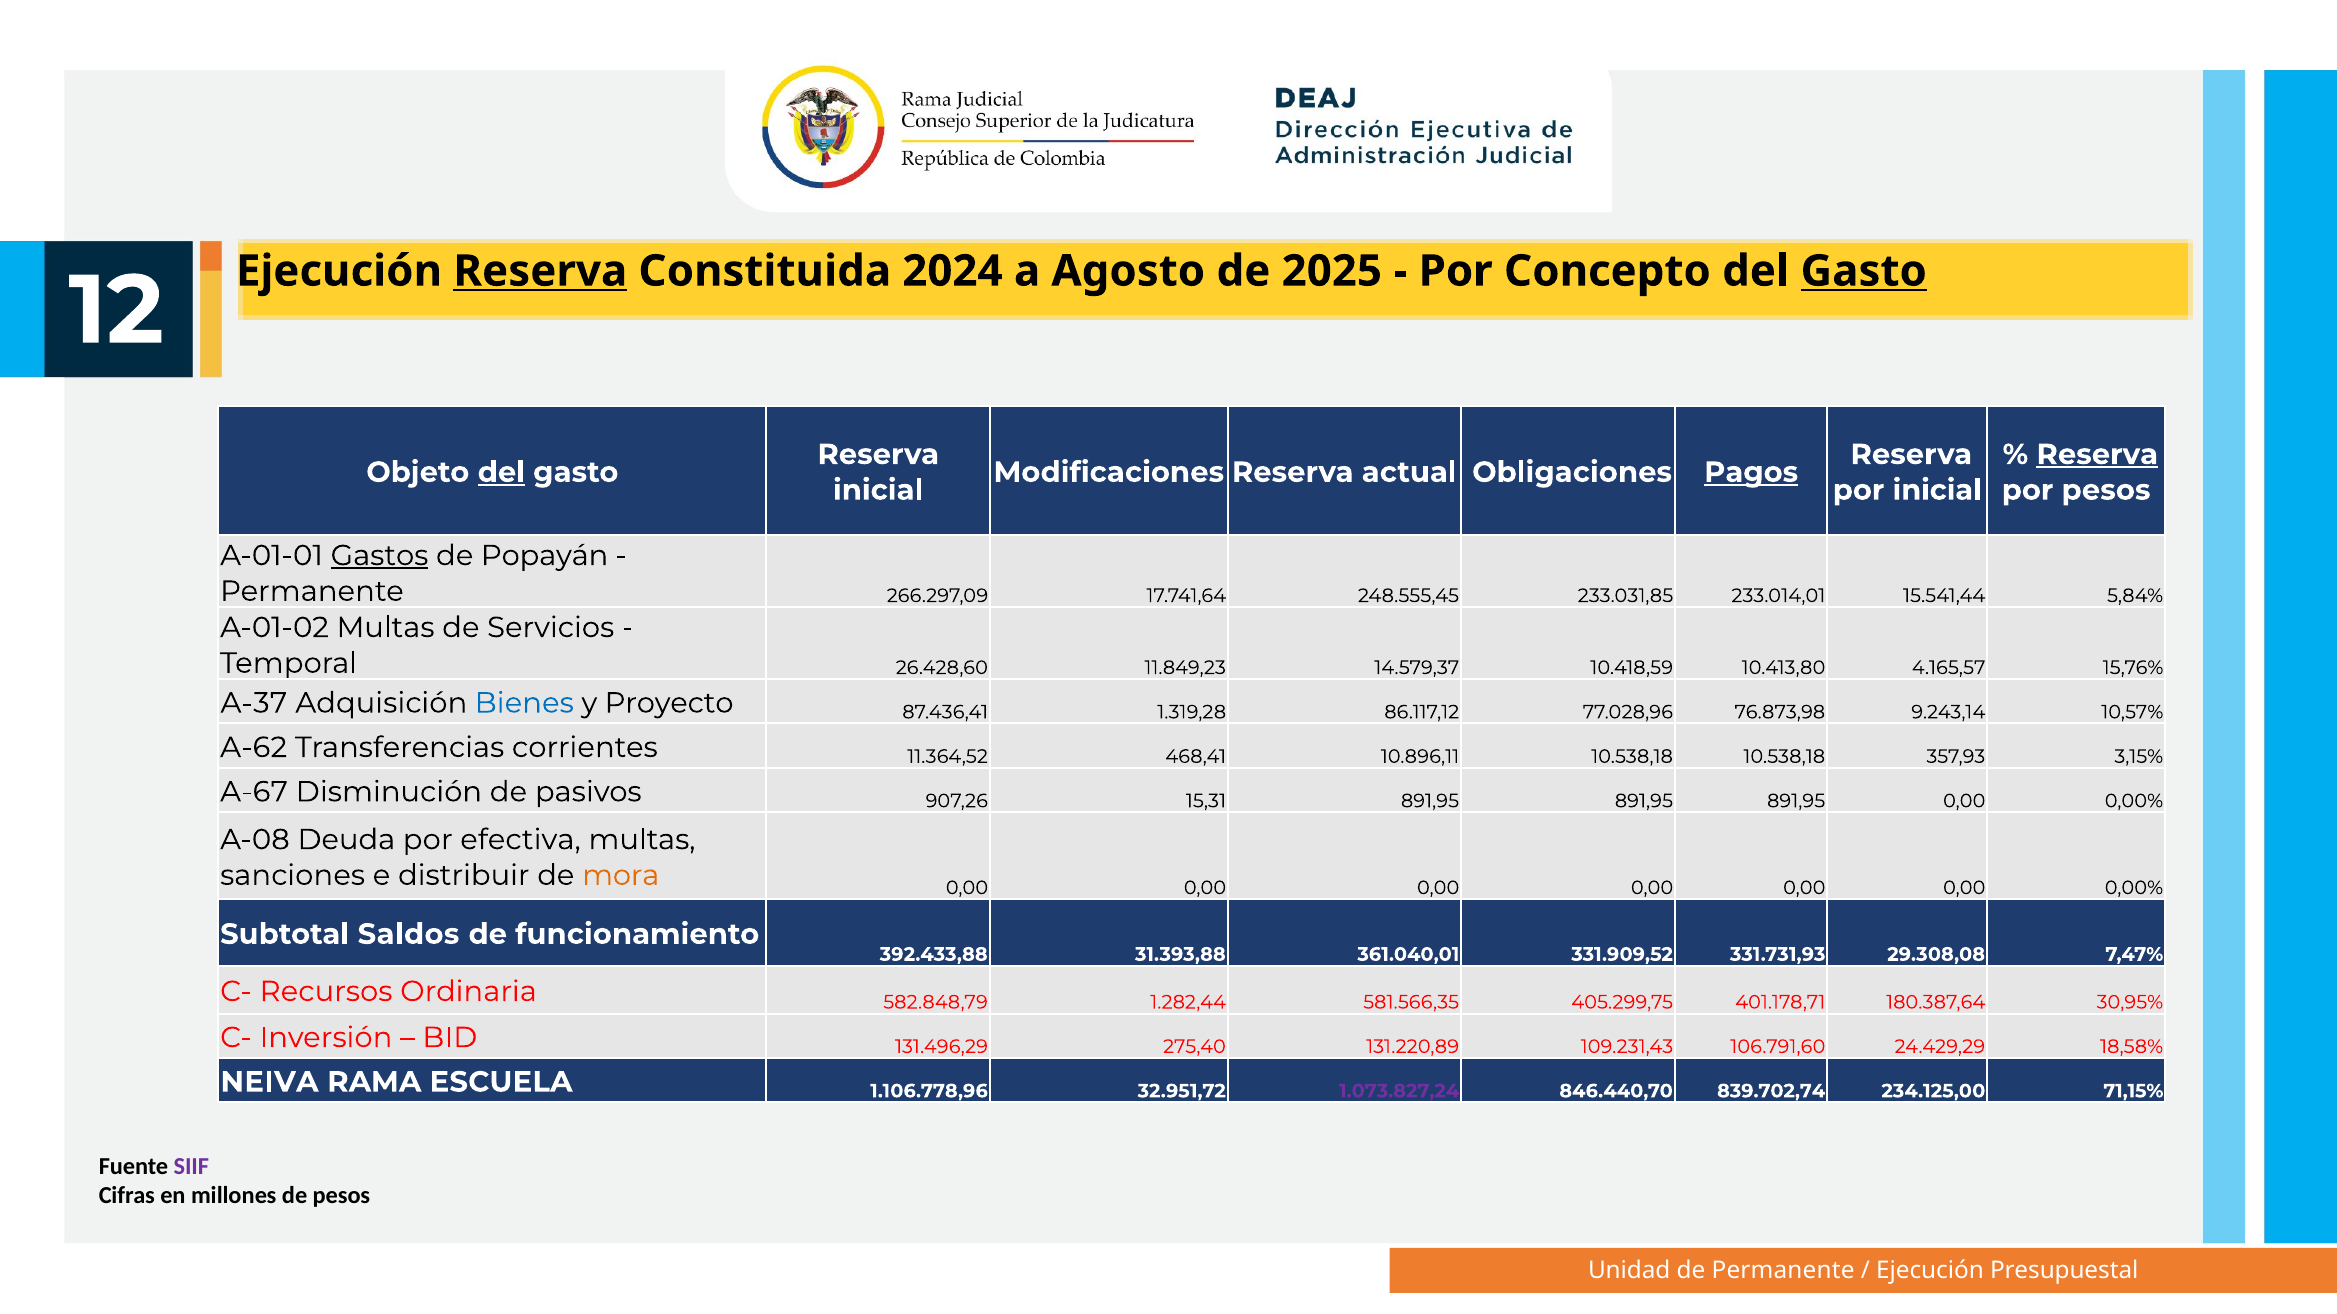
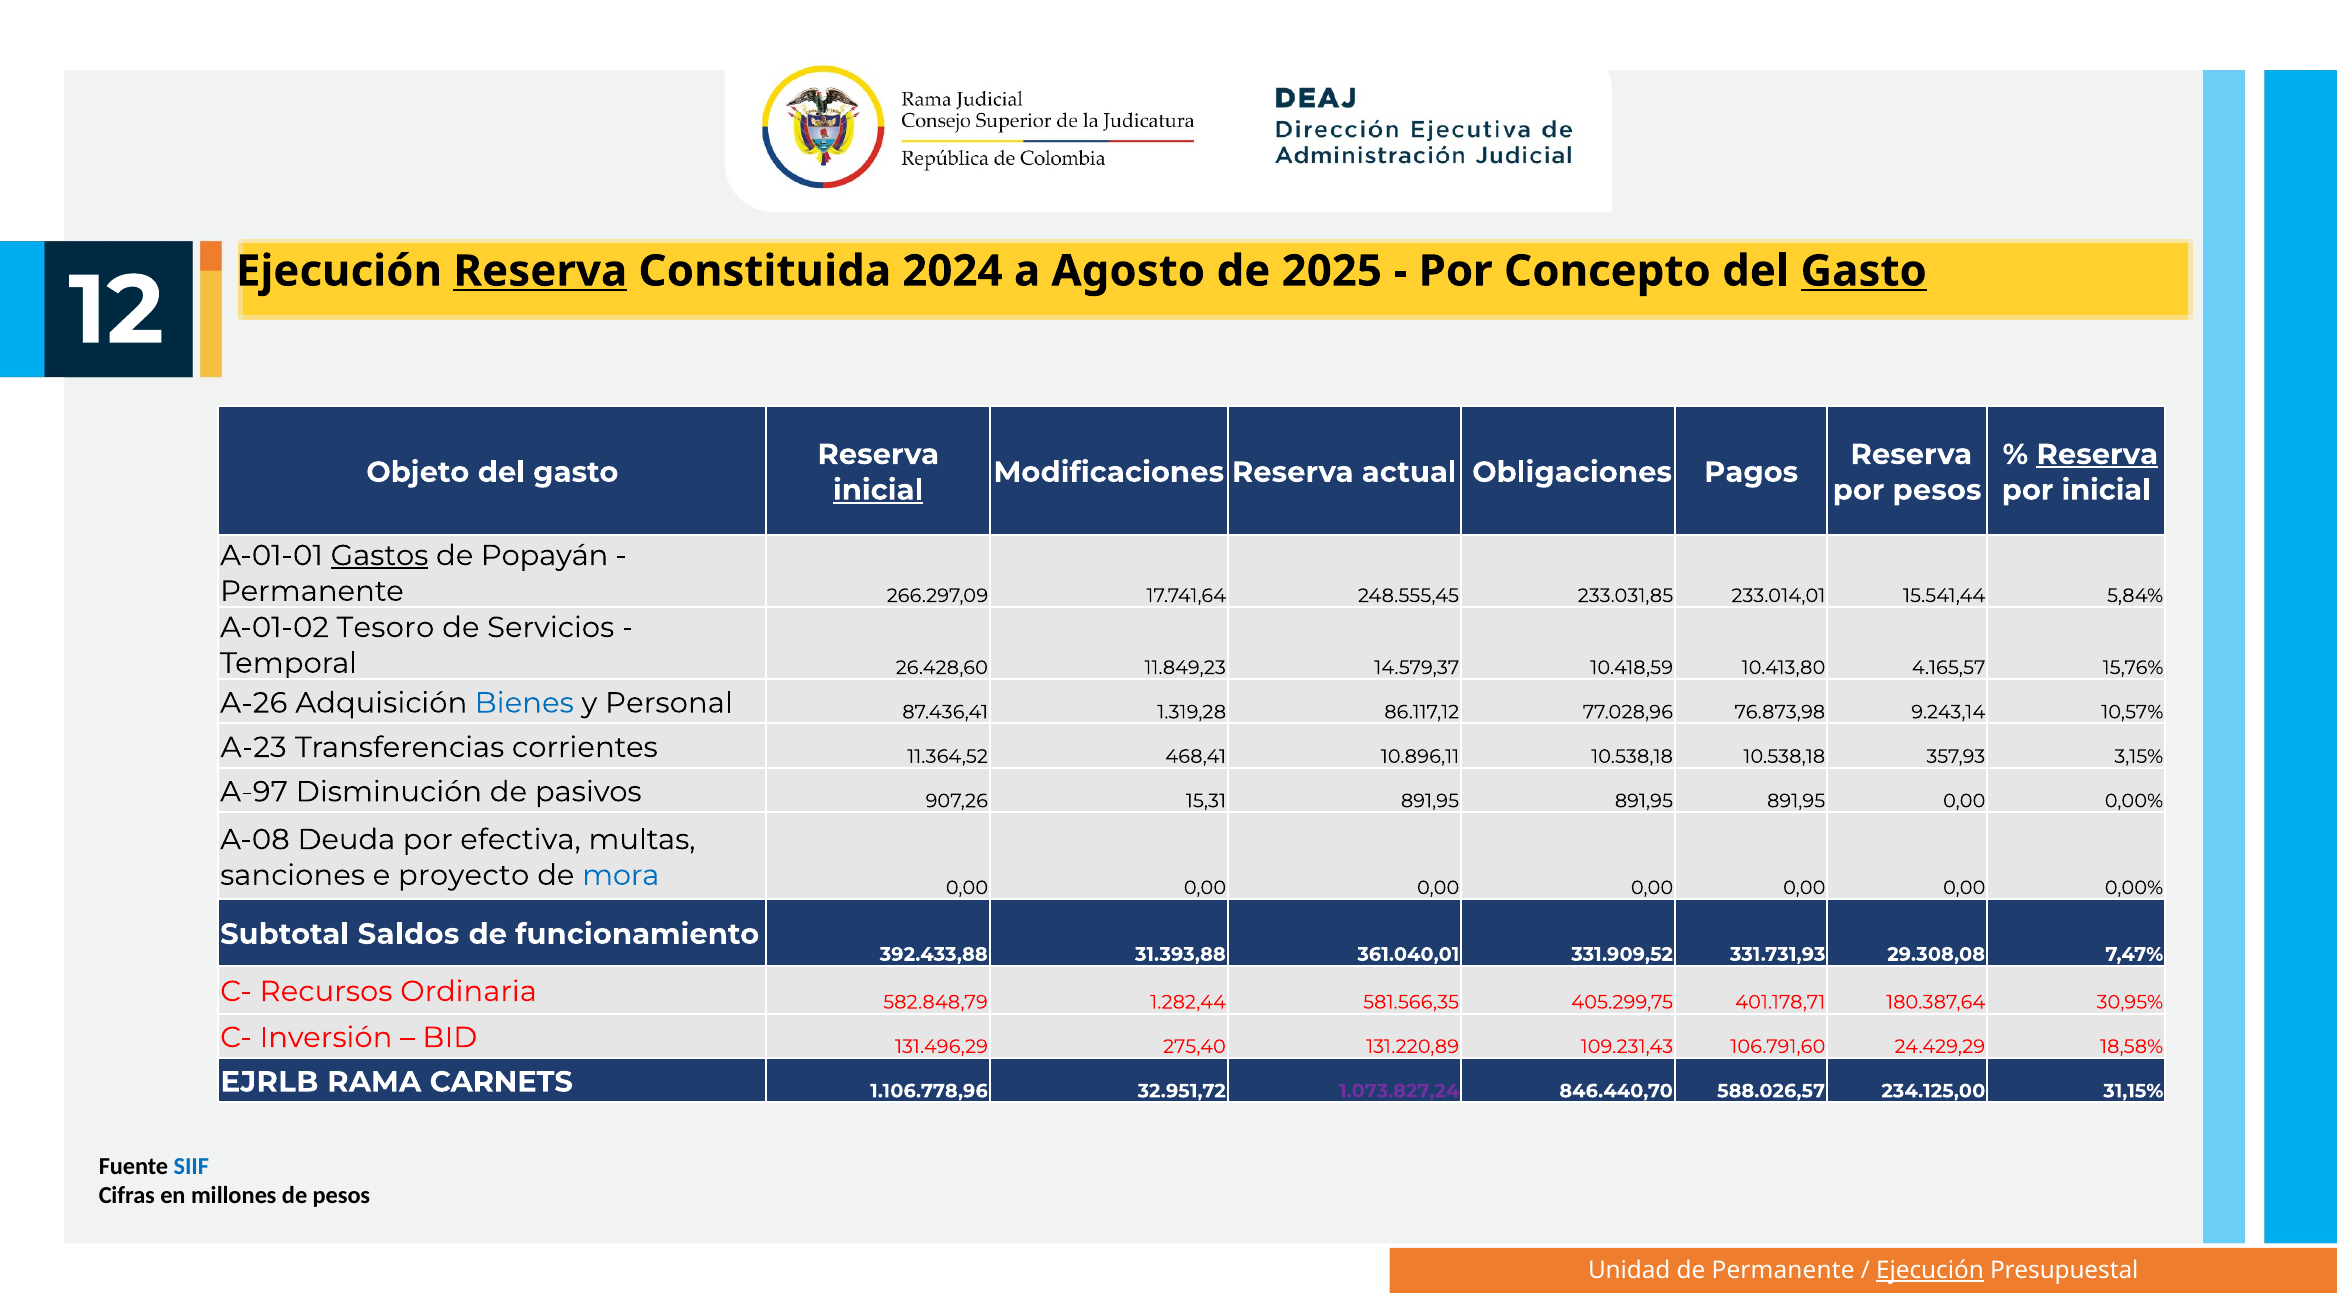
del at (501, 472) underline: present -> none
Pagos underline: present -> none
inicial at (878, 490) underline: none -> present
por inicial: inicial -> pesos
por pesos: pesos -> inicial
A-01-02 Multas: Multas -> Tesoro
A-37: A-37 -> A-26
Proyecto: Proyecto -> Personal
A-62: A-62 -> A-23
A-67: A-67 -> A-97
distribuir: distribuir -> proyecto
mora colour: orange -> blue
NEIVA: NEIVA -> EJRLB
ESCUELA: ESCUELA -> CARNETS
839.702,74: 839.702,74 -> 588.026,57
71,15%: 71,15% -> 31,15%
SIIF colour: purple -> blue
Ejecución at (1930, 1271) underline: none -> present
